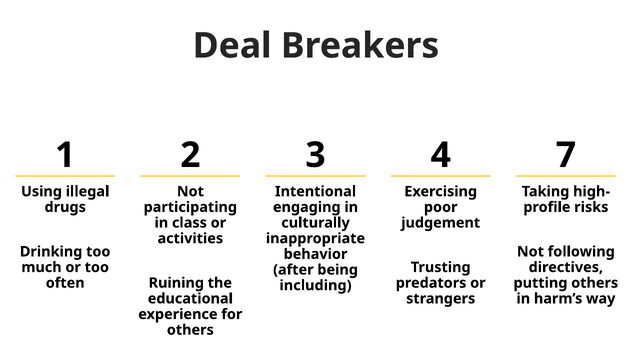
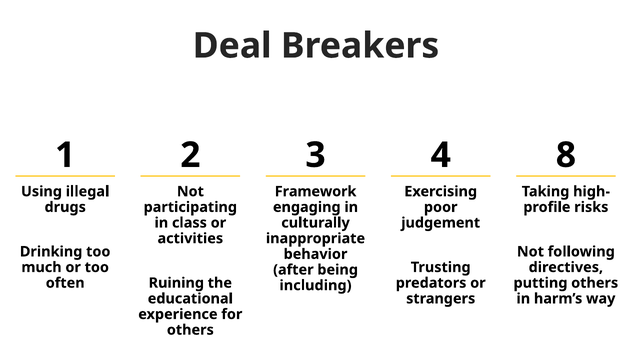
7: 7 -> 8
Intentional: Intentional -> Framework
